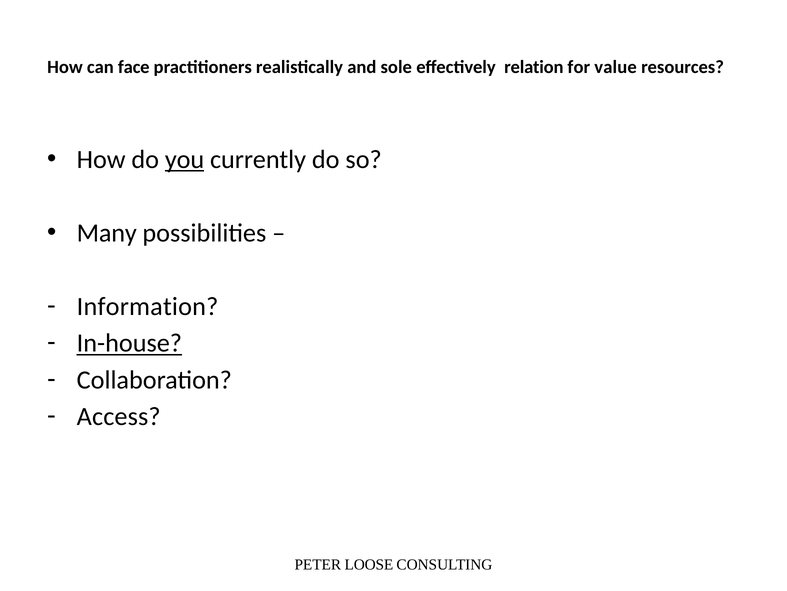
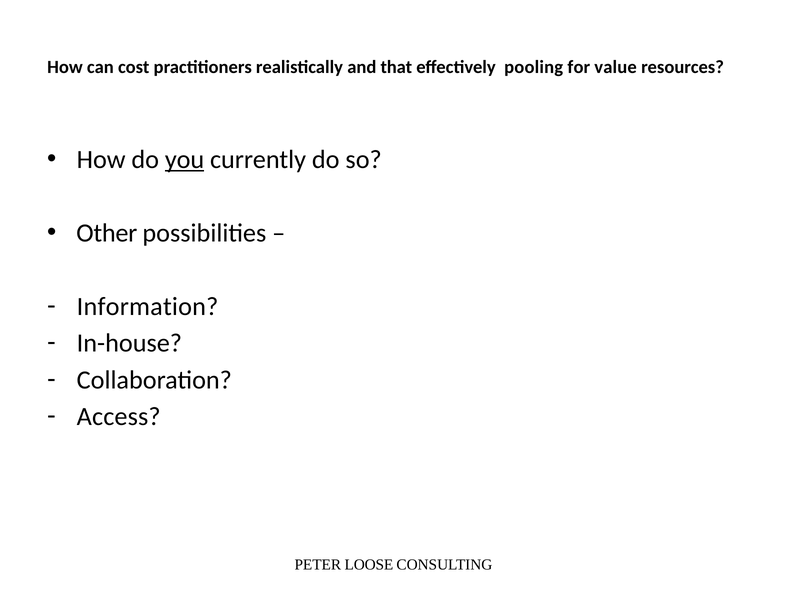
face: face -> cost
sole: sole -> that
relation: relation -> pooling
Many: Many -> Other
In-house underline: present -> none
